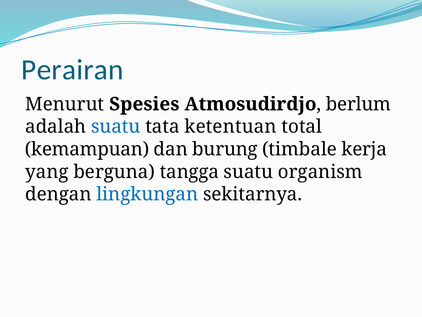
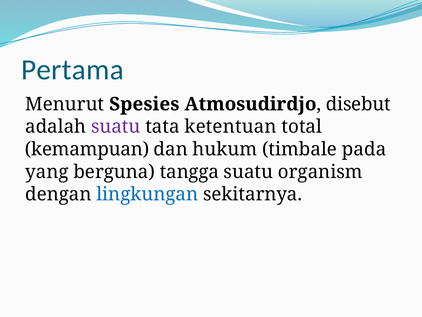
Perairan: Perairan -> Pertama
berlum: berlum -> disebut
suatu at (116, 127) colour: blue -> purple
burung: burung -> hukum
kerja: kerja -> pada
